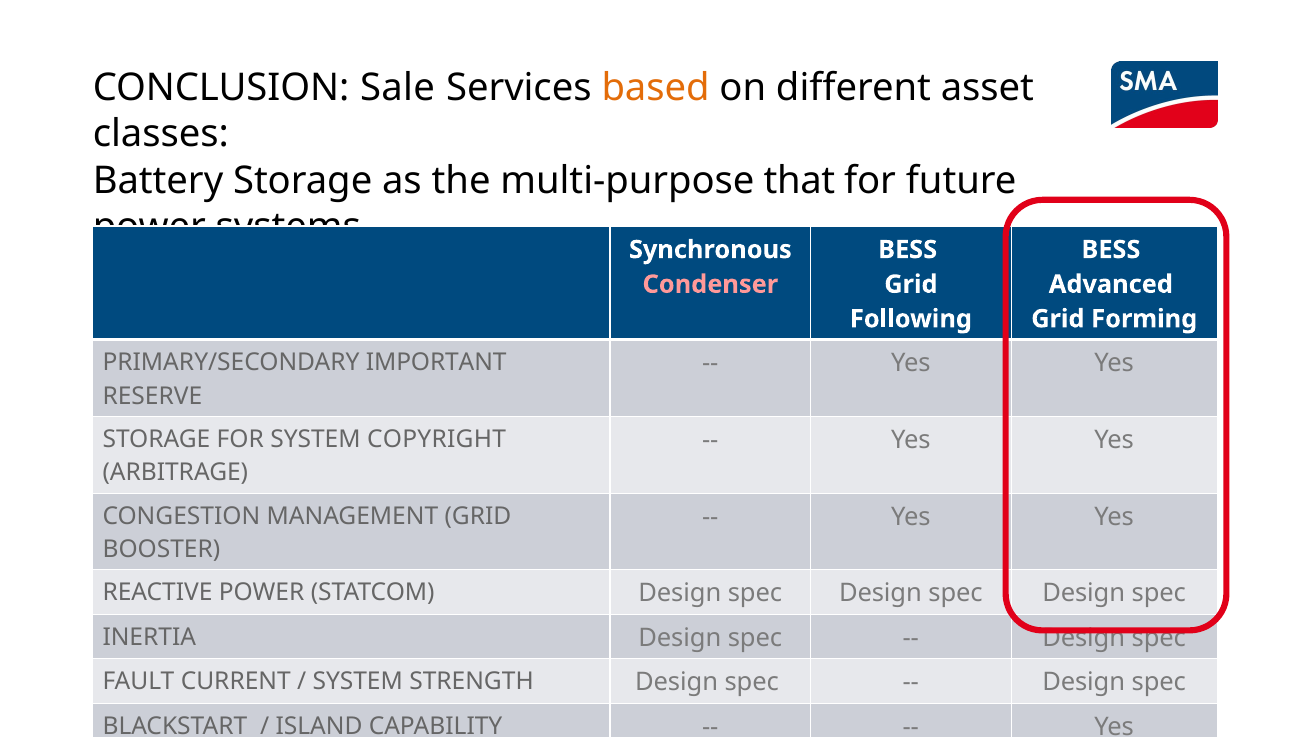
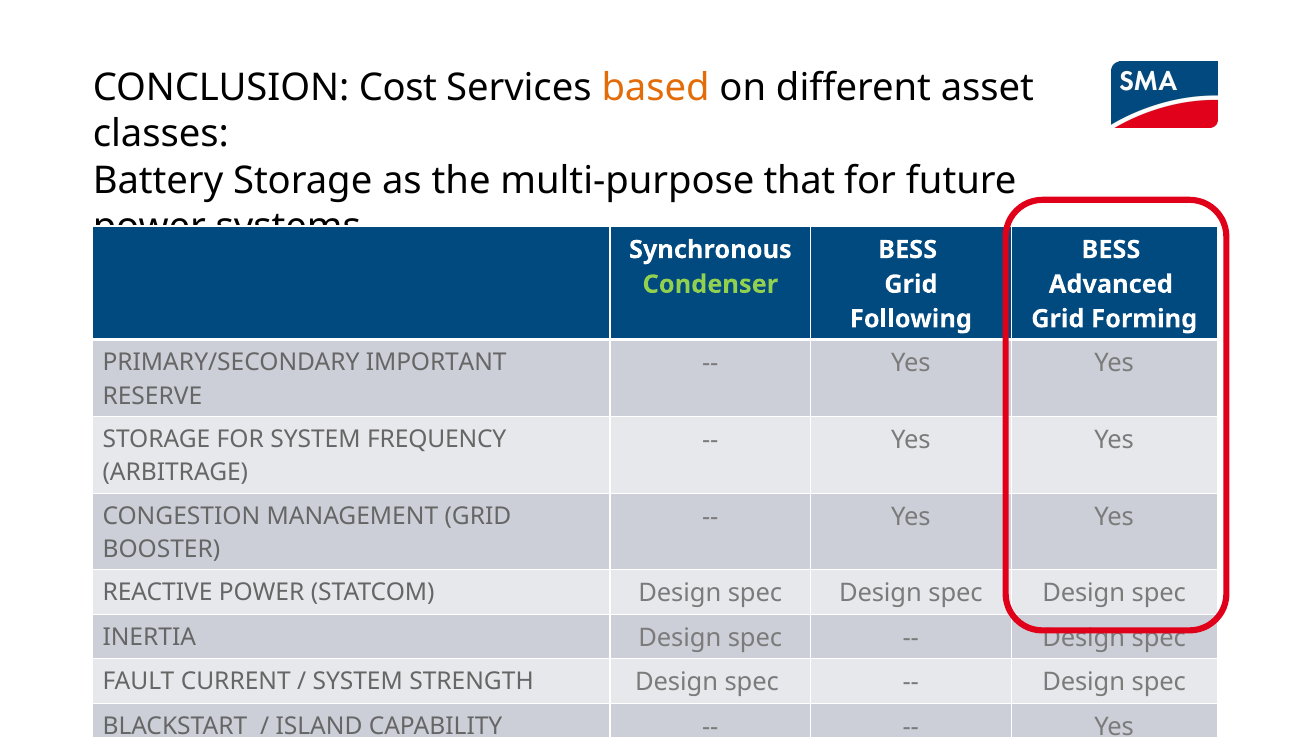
Sale: Sale -> Cost
Condenser colour: pink -> light green
COPYRIGHT: COPYRIGHT -> FREQUENCY
